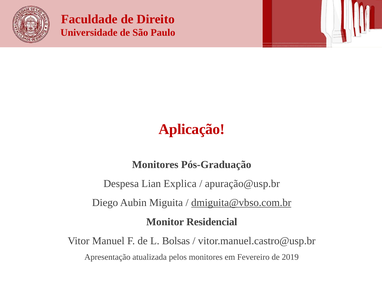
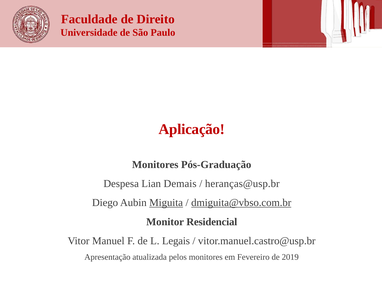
Explica: Explica -> Demais
apuração@usp.br: apuração@usp.br -> heranças@usp.br
Miguita underline: none -> present
Bolsas: Bolsas -> Legais
